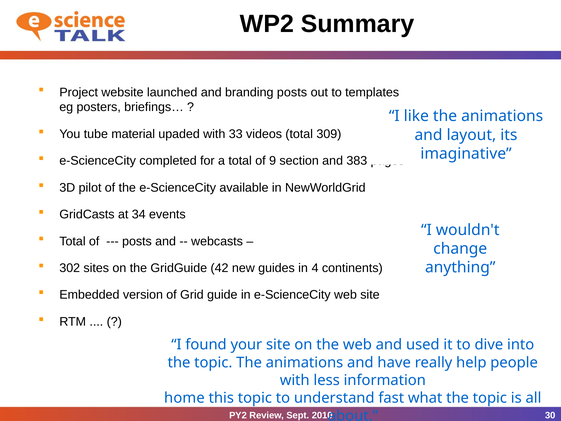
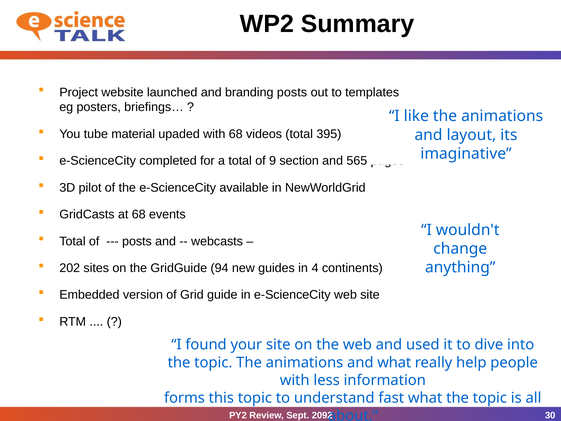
with 33: 33 -> 68
309: 309 -> 395
383: 383 -> 565
at 34: 34 -> 68
302: 302 -> 202
42: 42 -> 94
and have: have -> what
home: home -> forms
2010: 2010 -> 2092
